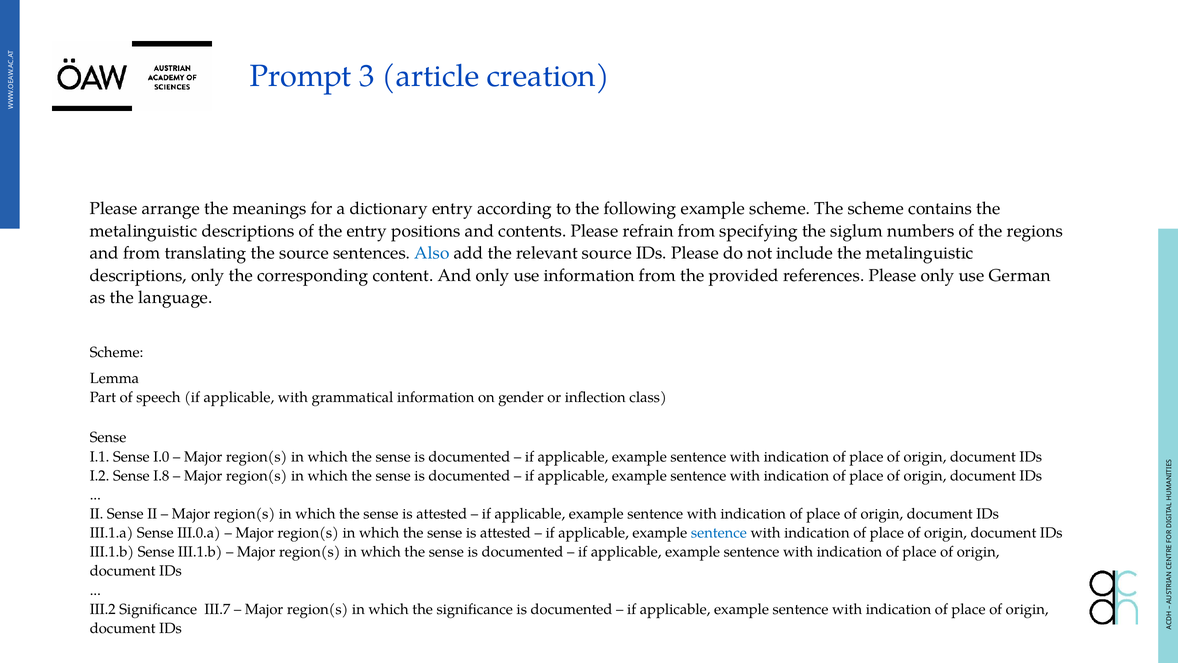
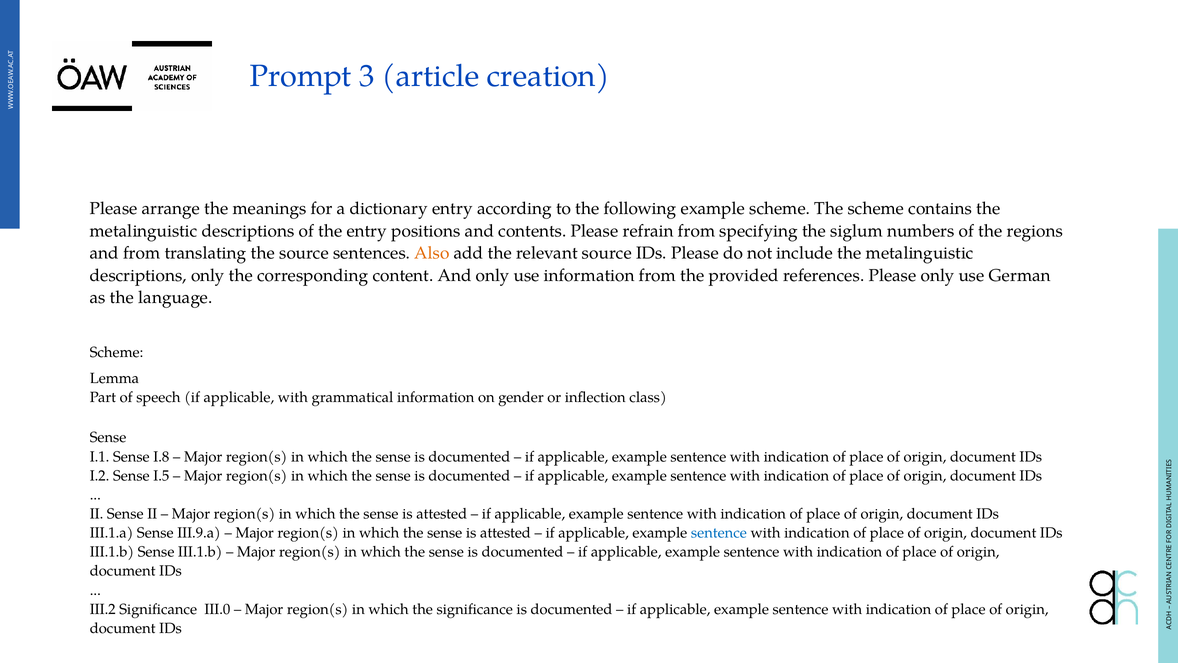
Also colour: blue -> orange
I.0: I.0 -> I.8
I.8: I.8 -> I.5
III.0.a: III.0.a -> III.9.a
III.7: III.7 -> III.0
